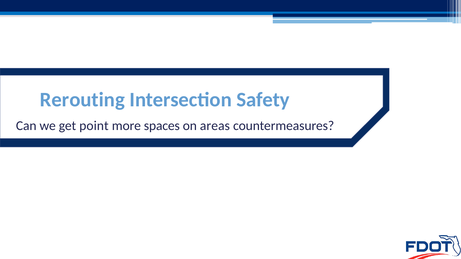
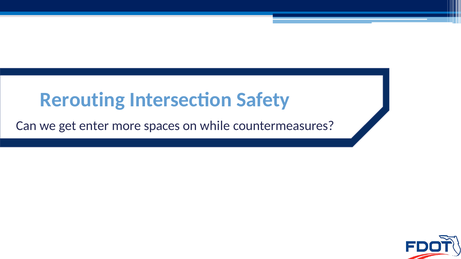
point: point -> enter
areas: areas -> while
